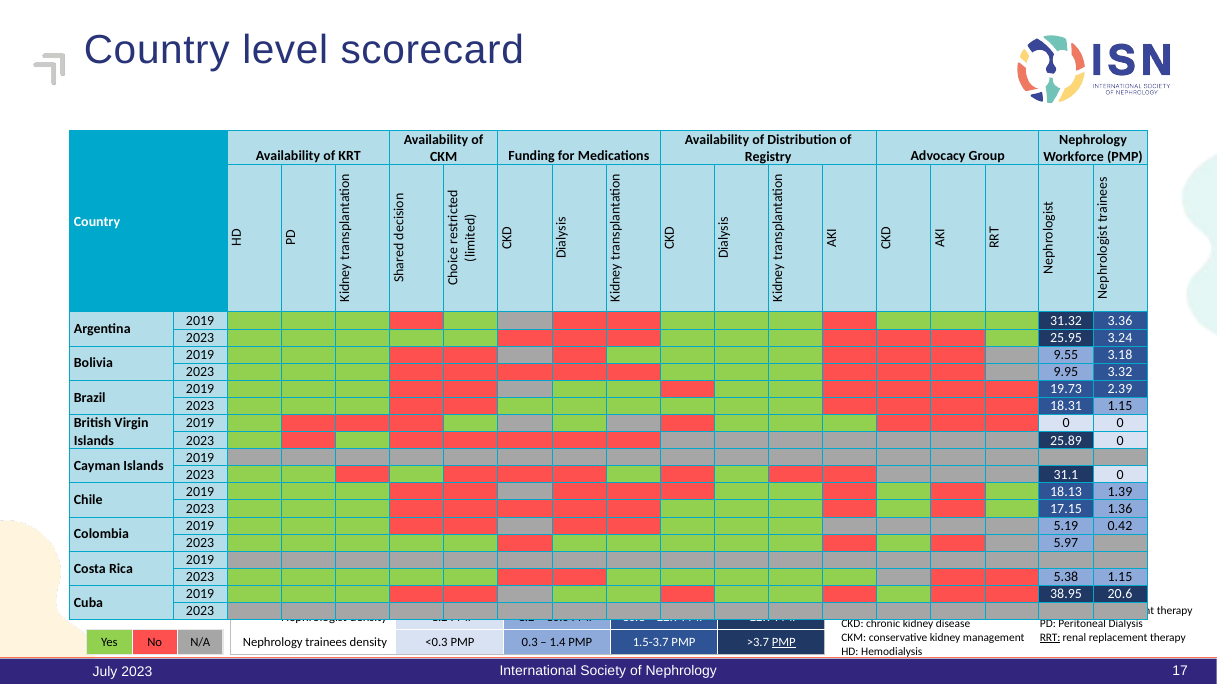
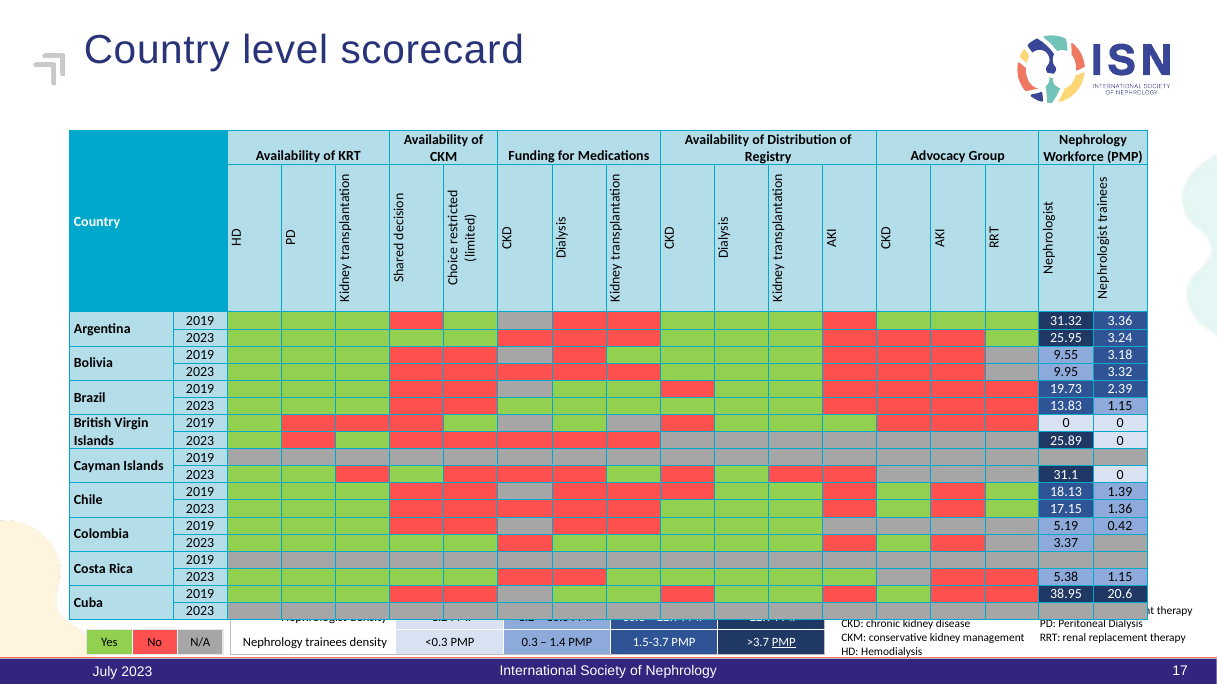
18.31: 18.31 -> 13.83
5.97: 5.97 -> 3.37
RRT underline: present -> none
